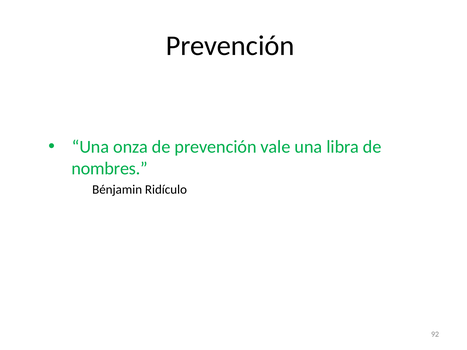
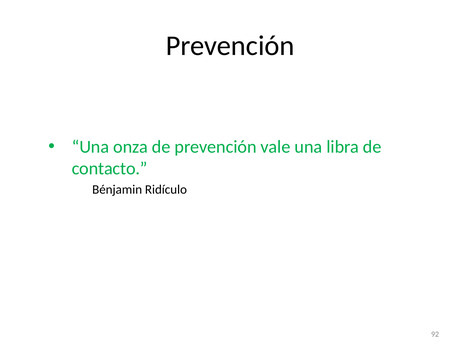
nombres: nombres -> contacto
